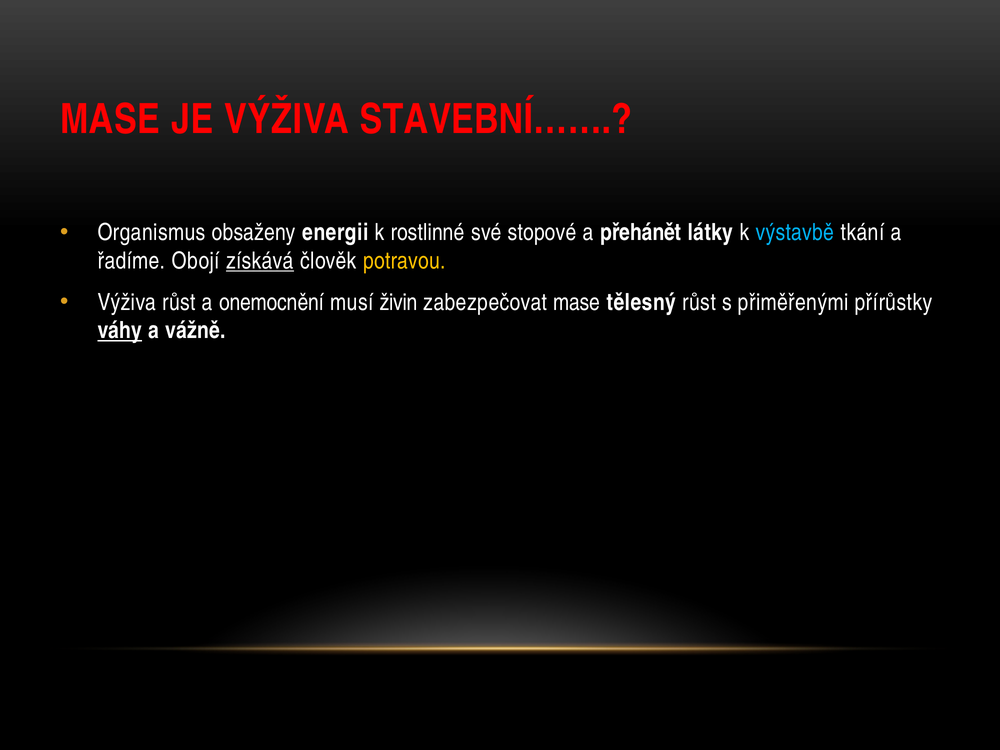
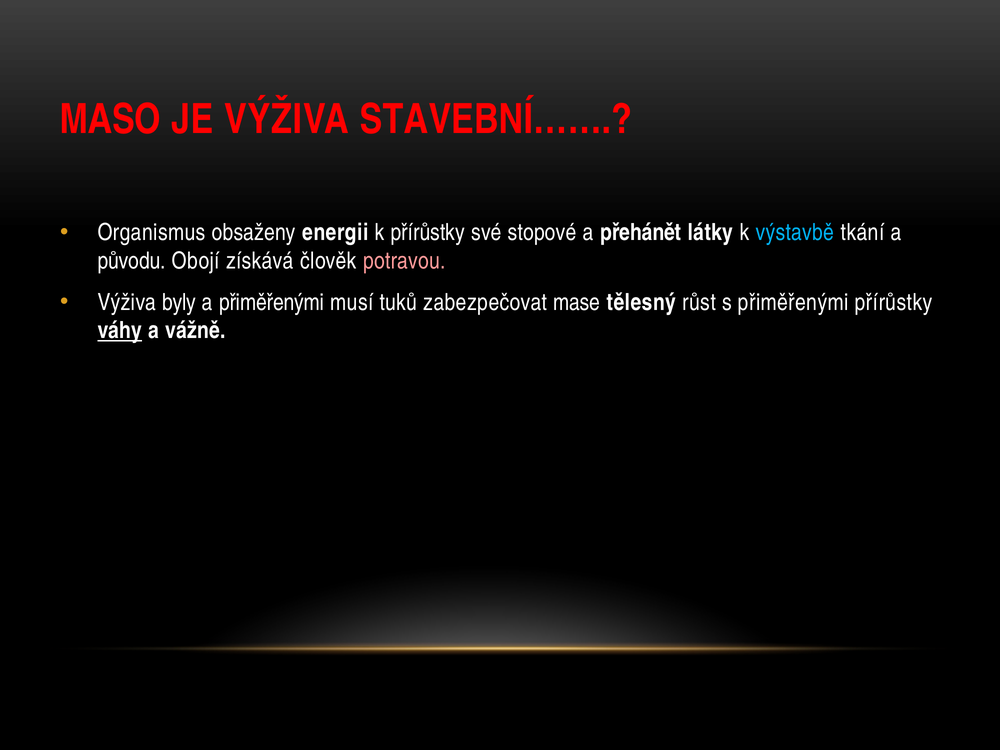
MASE at (110, 119): MASE -> MASO
k rostlinné: rostlinné -> přírůstky
řadíme: řadíme -> původu
získává underline: present -> none
potravou colour: yellow -> pink
Výživa růst: růst -> byly
a onemocnění: onemocnění -> přiměřenými
živin: živin -> tuků
